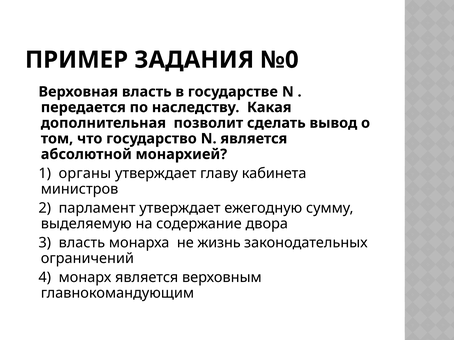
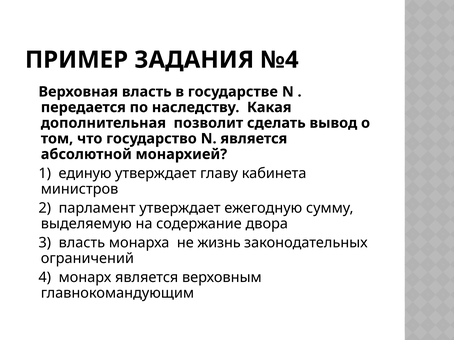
№0: №0 -> №4
органы: органы -> единую
